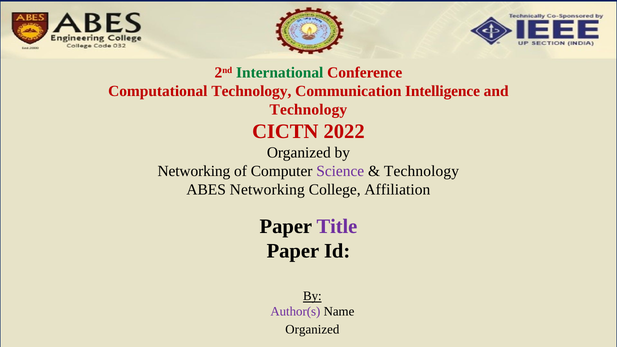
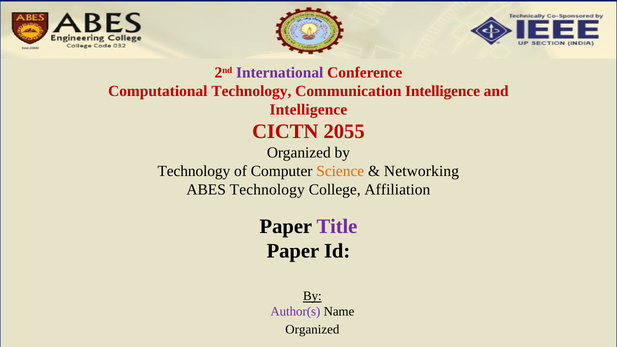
International colour: green -> purple
Technology at (308, 110): Technology -> Intelligence
2022: 2022 -> 2055
Networking at (194, 171): Networking -> Technology
Science colour: purple -> orange
Technology at (422, 171): Technology -> Networking
ABES Networking: Networking -> Technology
